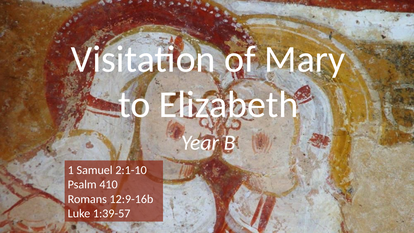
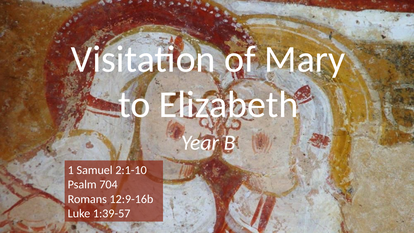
410: 410 -> 704
